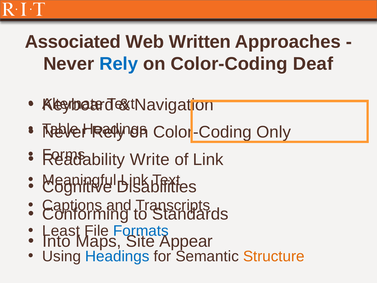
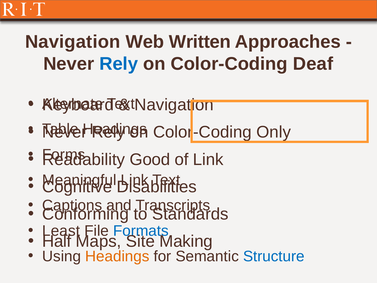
Associated at (73, 42): Associated -> Navigation
Write: Write -> Good
Into: Into -> Half
Appear: Appear -> Making
Headings at (117, 256) colour: blue -> orange
Structure colour: orange -> blue
